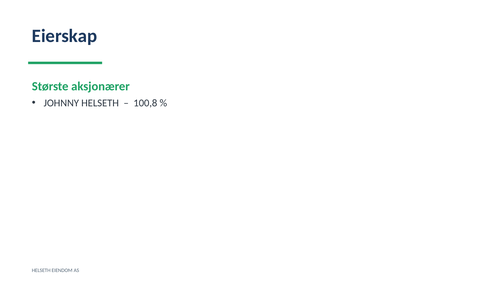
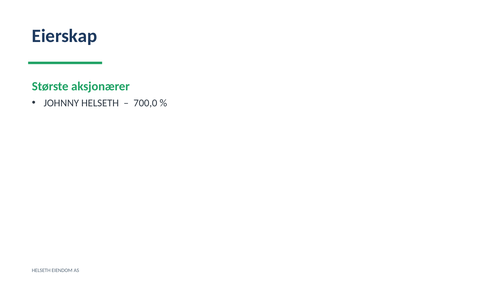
100,8: 100,8 -> 700,0
